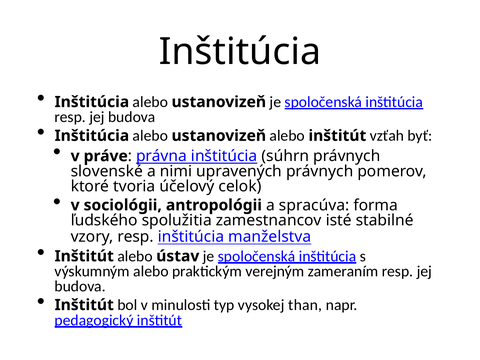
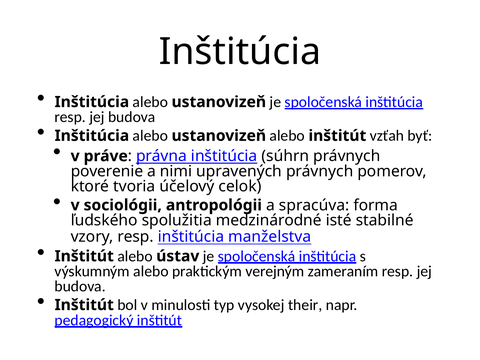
slovenské: slovenské -> poverenie
zamestnancov: zamestnancov -> medzinárodné
than: than -> their
